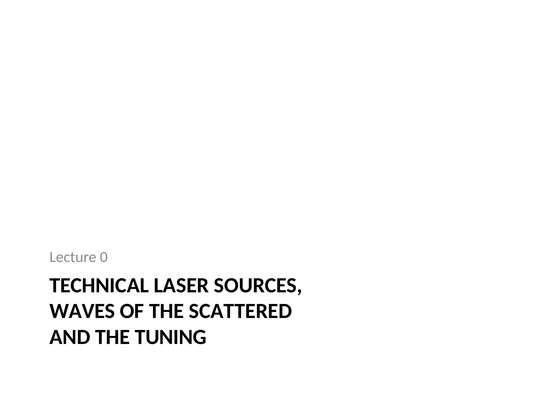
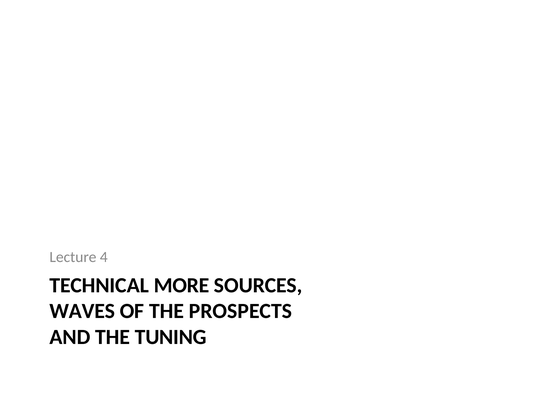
0: 0 -> 4
LASER: LASER -> MORE
SCATTERED: SCATTERED -> PROSPECTS
